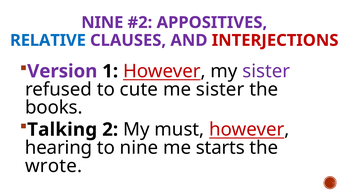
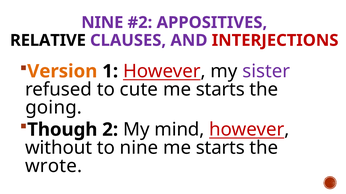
RELATIVE colour: blue -> black
Version colour: purple -> orange
sister at (220, 90): sister -> starts
books: books -> going
Talking: Talking -> Though
must: must -> mind
hearing: hearing -> without
